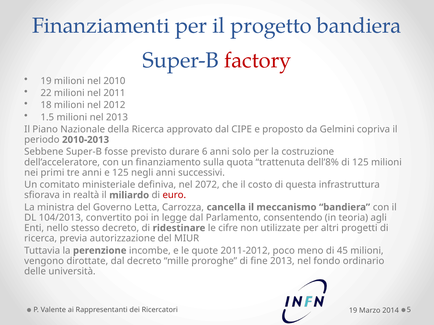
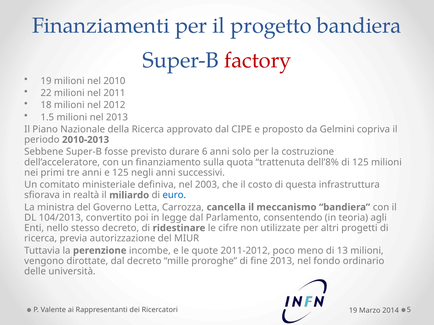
2072: 2072 -> 2003
euro colour: red -> blue
45: 45 -> 13
